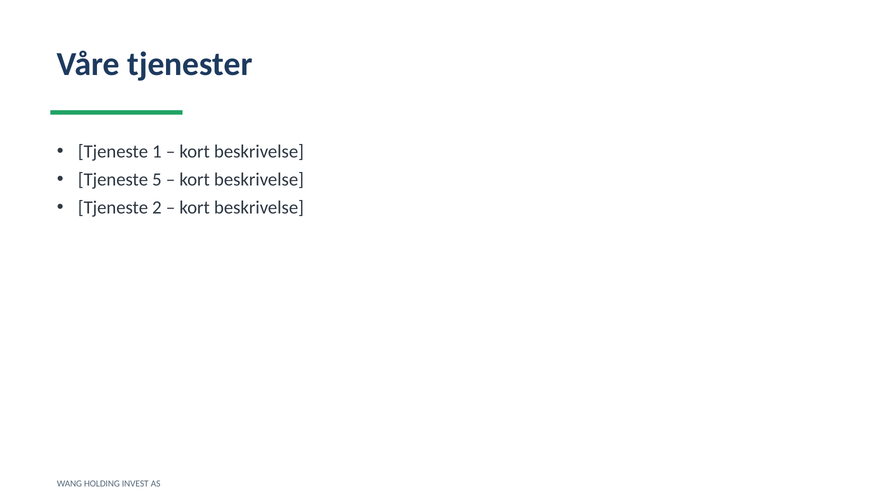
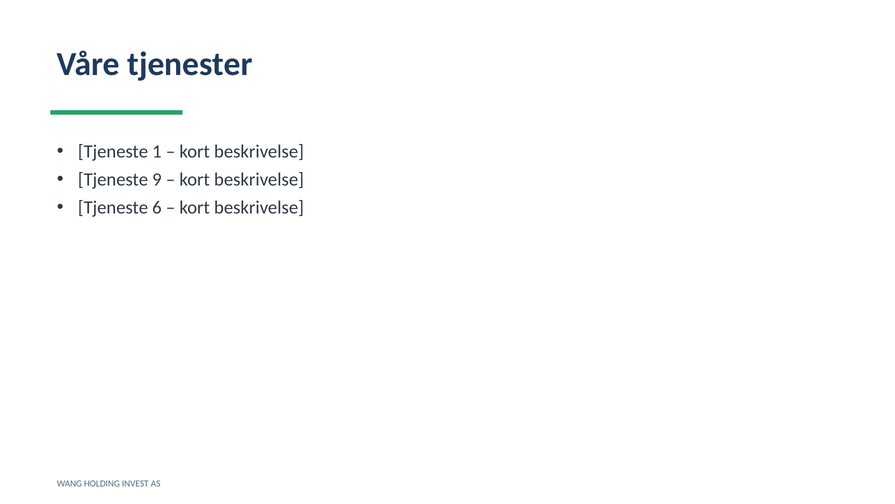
5: 5 -> 9
2: 2 -> 6
